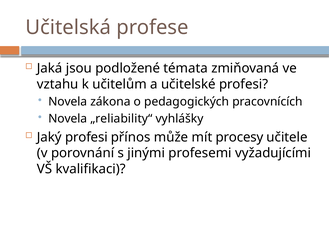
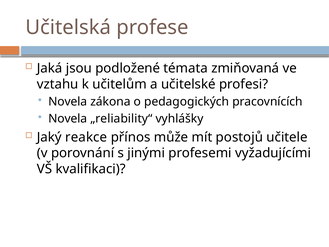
Jaký profesi: profesi -> reakce
procesy: procesy -> postojů
